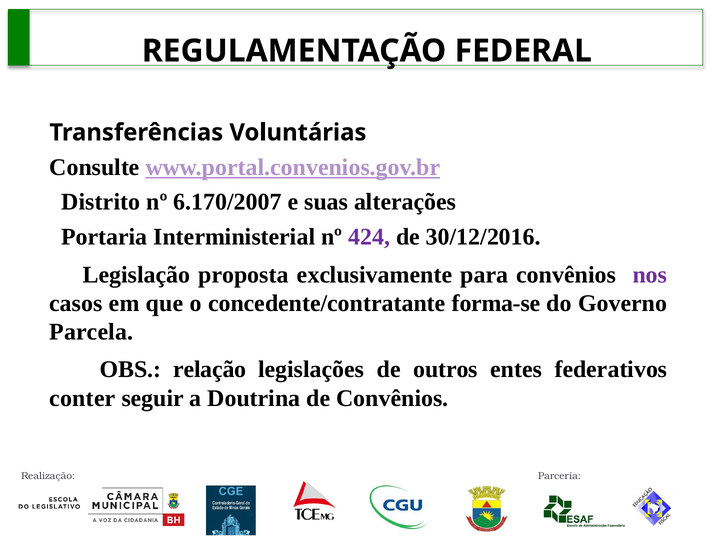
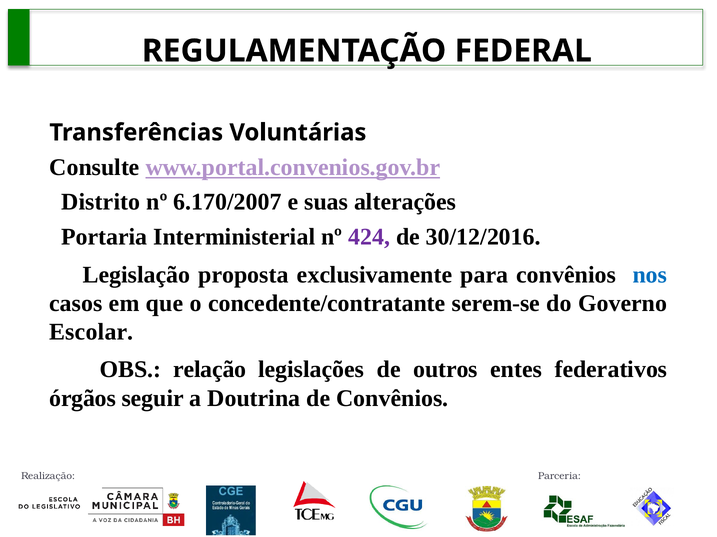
nos colour: purple -> blue
forma-se: forma-se -> serem-se
Parcela: Parcela -> Escolar
conter: conter -> órgãos
